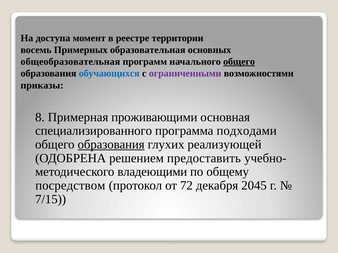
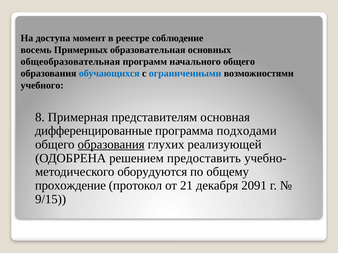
территории: территории -> соблюдение
общего at (239, 62) underline: present -> none
ограниченными colour: purple -> blue
приказы: приказы -> учебного
проживающими: проживающими -> представителям
специализированного: специализированного -> дифференцированные
владеющими: владеющими -> оборудуются
посредством: посредством -> прохождение
72: 72 -> 21
2045: 2045 -> 2091
7/15: 7/15 -> 9/15
